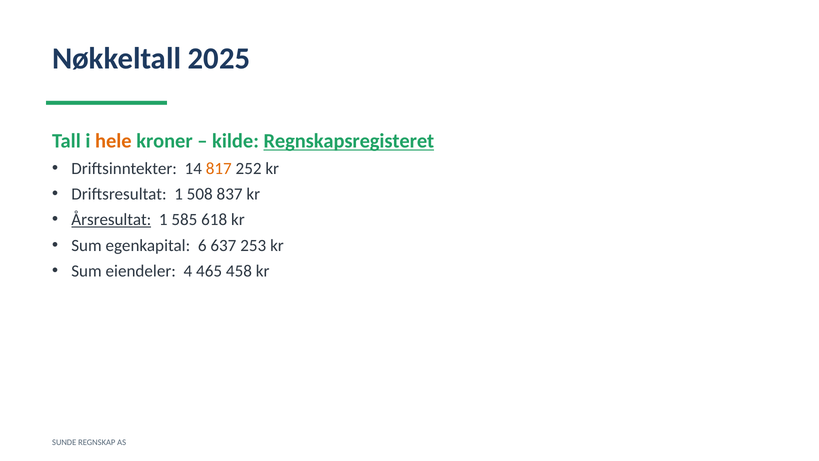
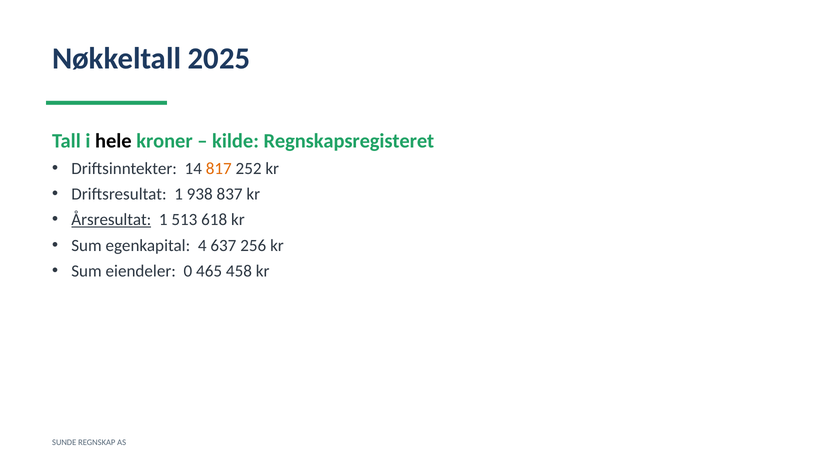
hele colour: orange -> black
Regnskapsregisteret underline: present -> none
508: 508 -> 938
585: 585 -> 513
6: 6 -> 4
253: 253 -> 256
4: 4 -> 0
